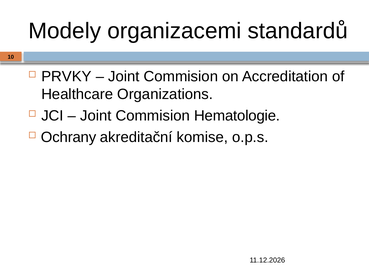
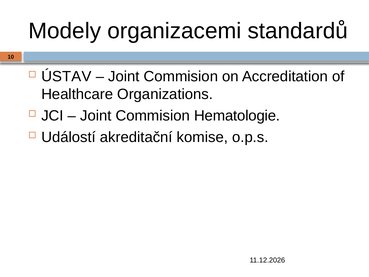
PRVKY: PRVKY -> ÚSTAV
Ochrany: Ochrany -> Událostí
